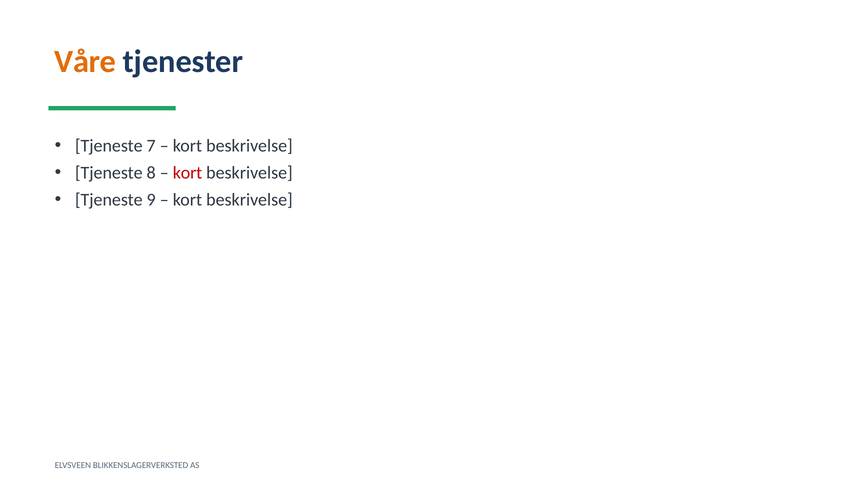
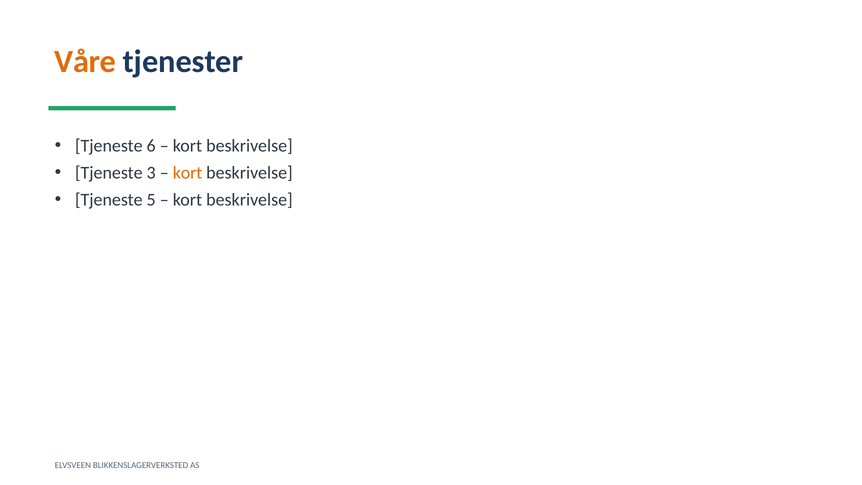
7: 7 -> 6
8: 8 -> 3
kort at (188, 173) colour: red -> orange
9: 9 -> 5
